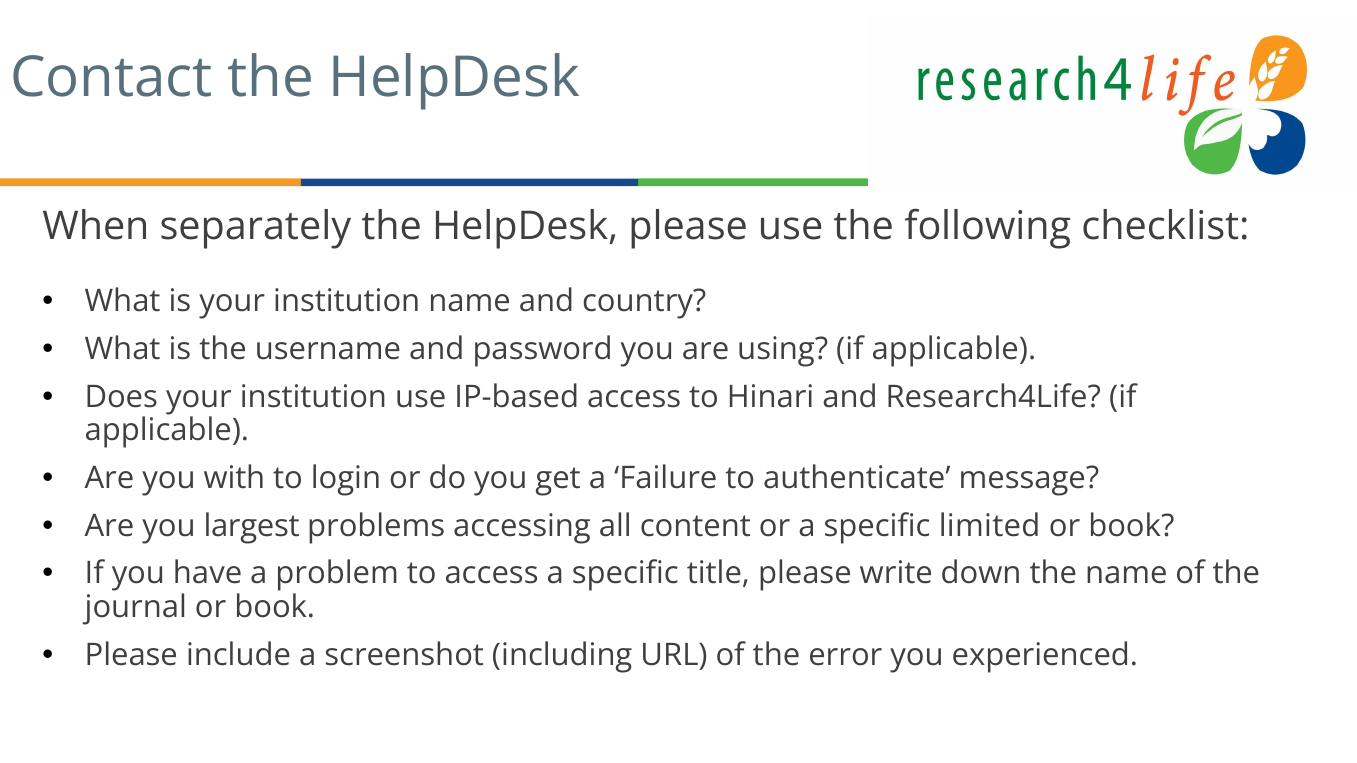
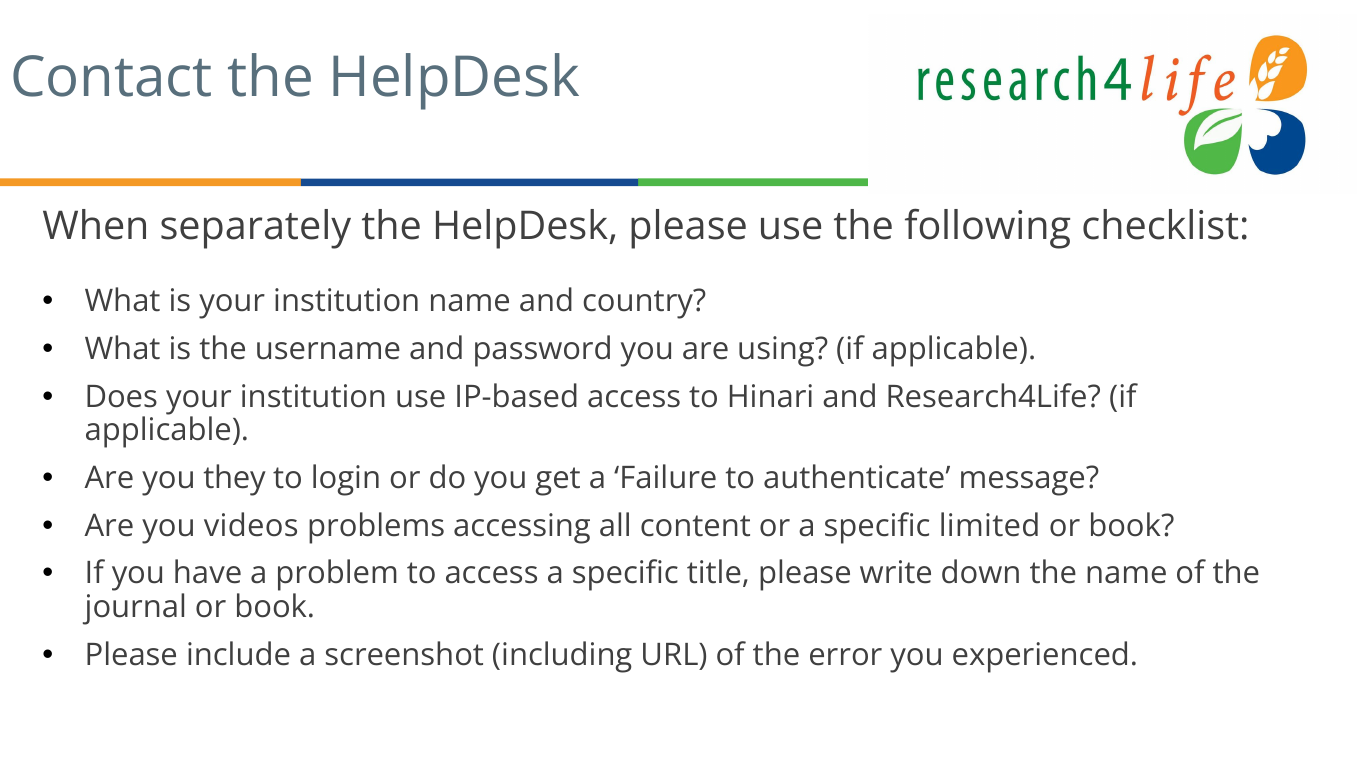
with: with -> they
largest: largest -> videos
